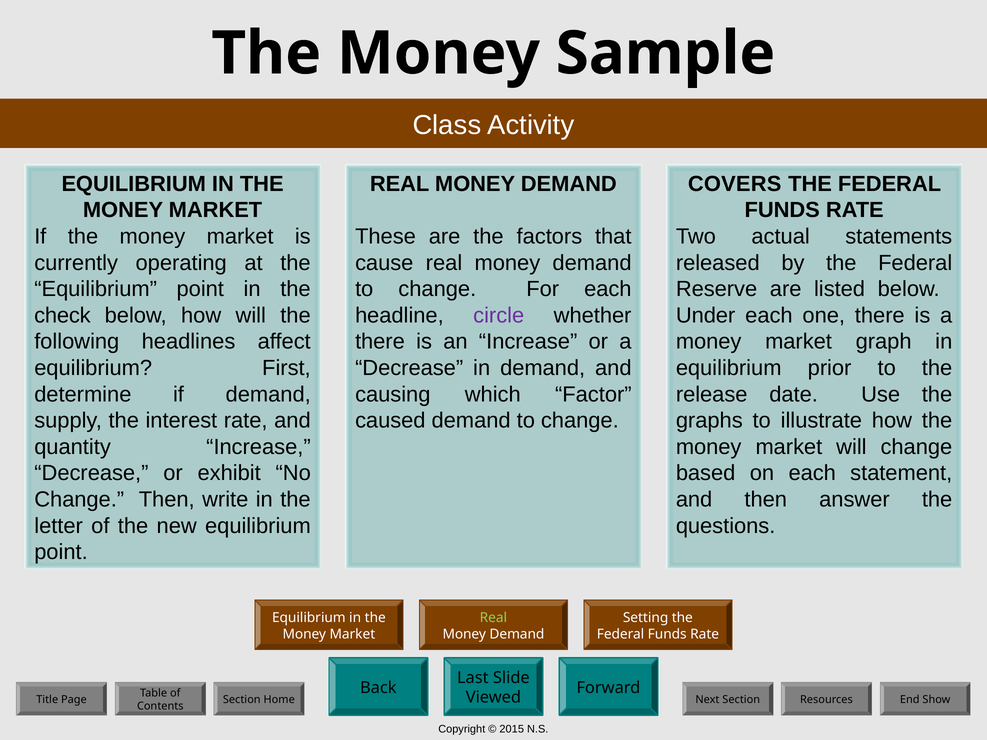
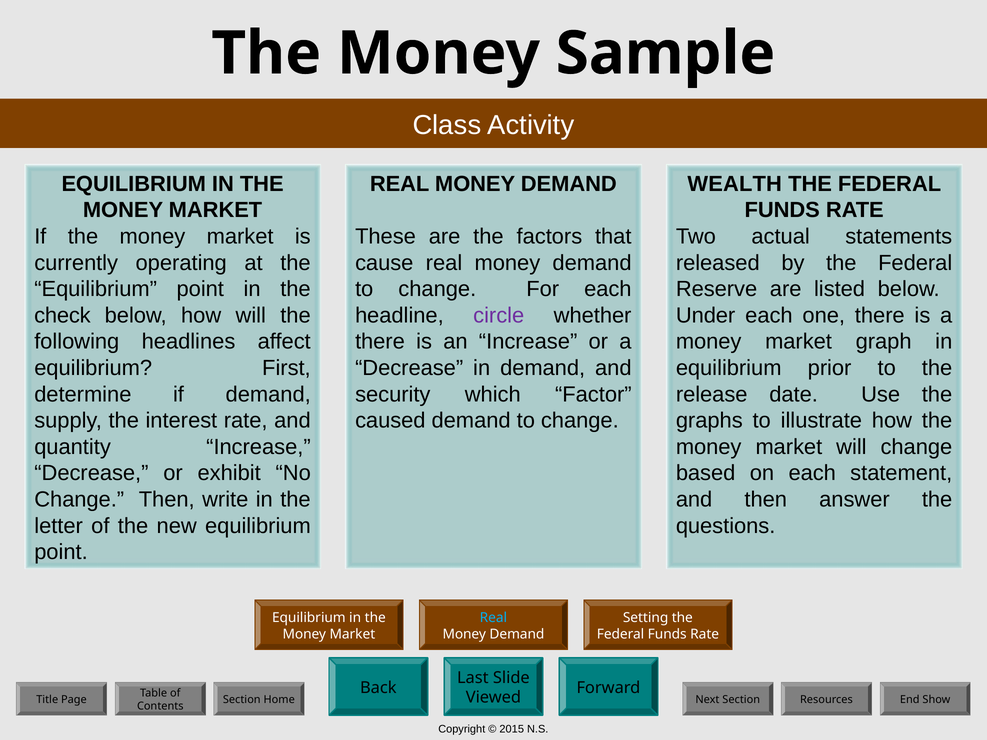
COVERS: COVERS -> WEALTH
causing: causing -> security
Real at (493, 618) colour: light green -> light blue
